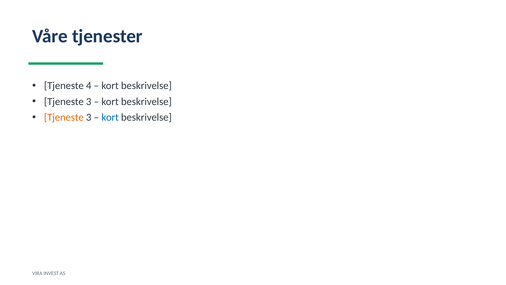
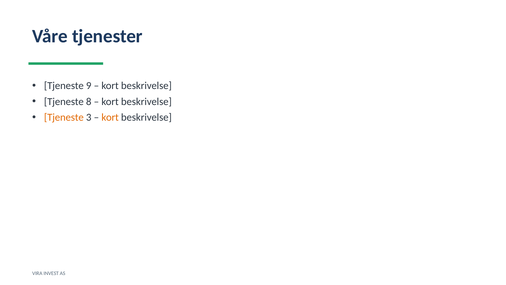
4: 4 -> 9
3 at (89, 102): 3 -> 8
kort at (110, 117) colour: blue -> orange
